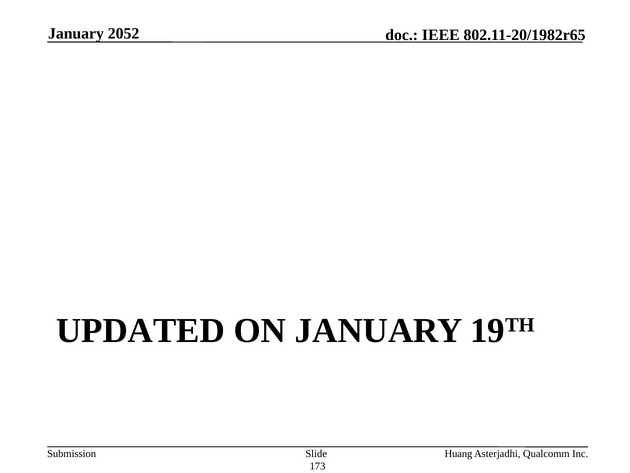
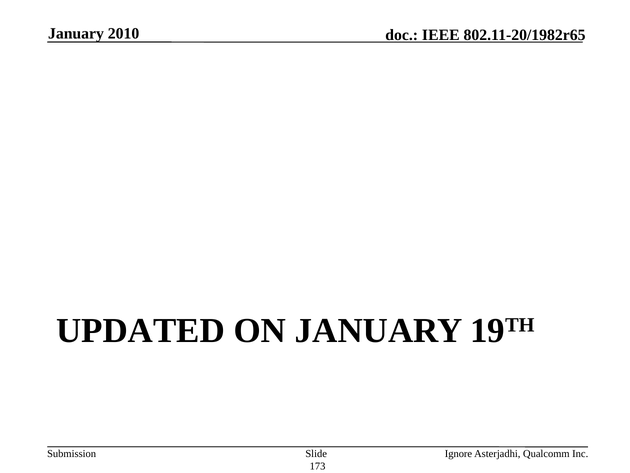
2052: 2052 -> 2010
Huang: Huang -> Ignore
